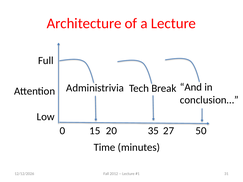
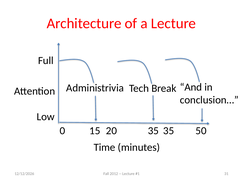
20 27: 27 -> 35
